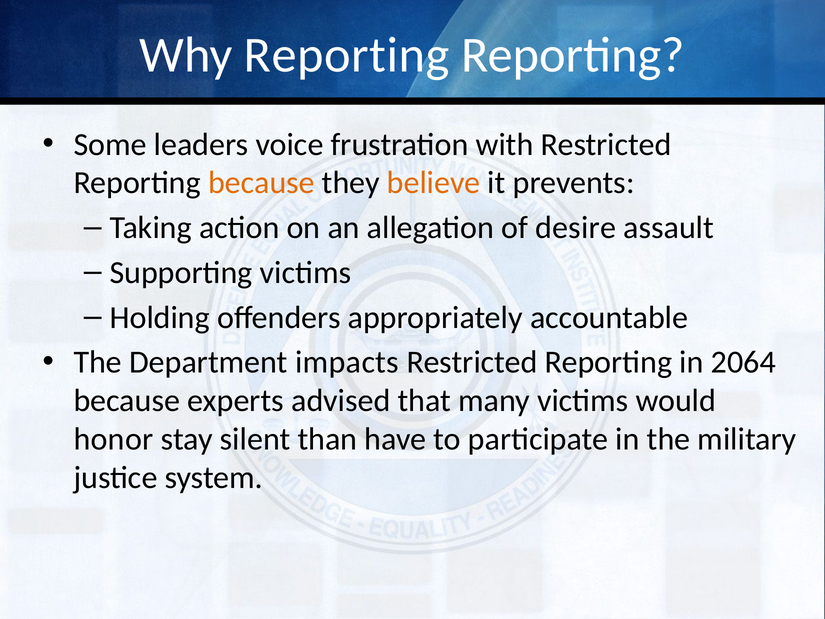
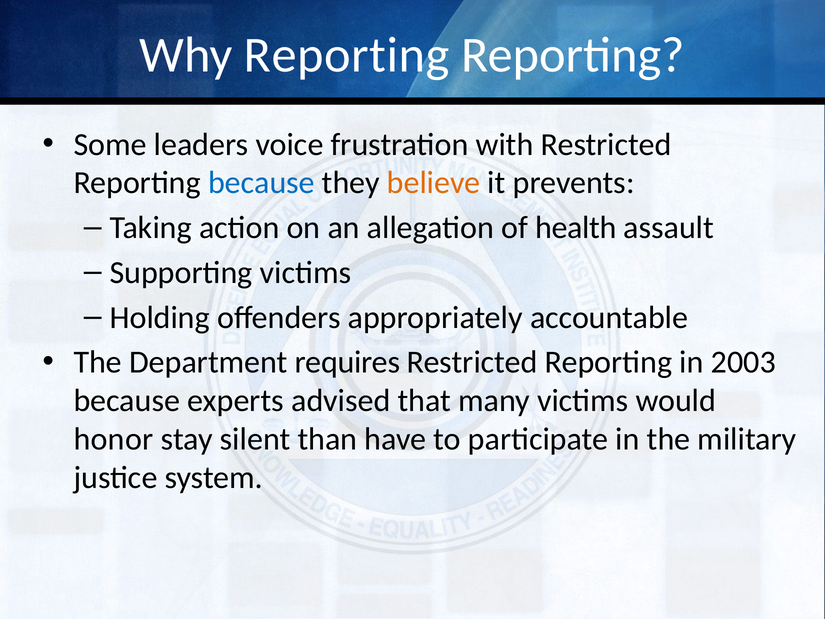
because at (261, 183) colour: orange -> blue
desire: desire -> health
impacts: impacts -> requires
2064: 2064 -> 2003
